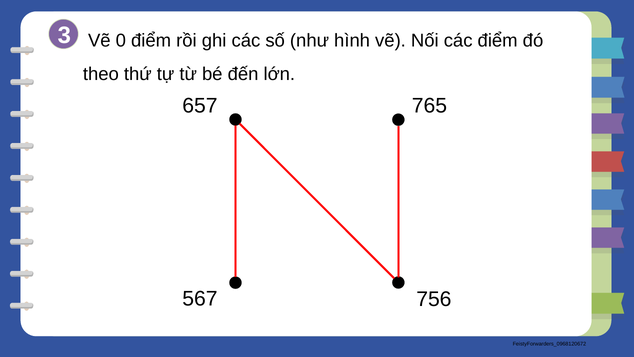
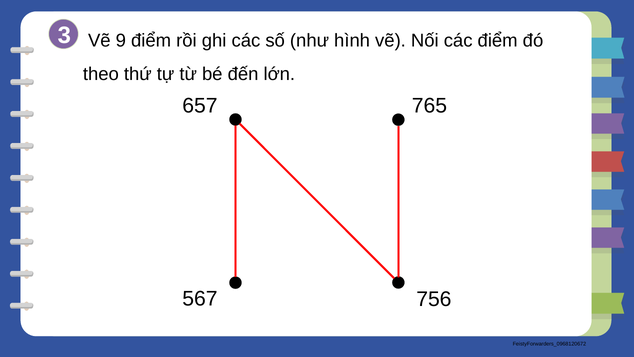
0: 0 -> 9
